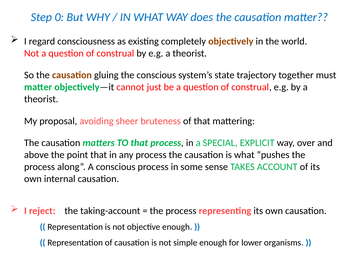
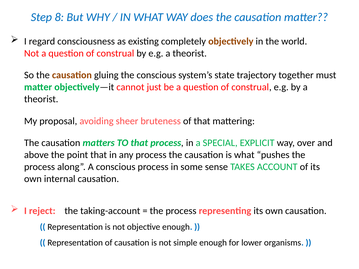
0: 0 -> 8
